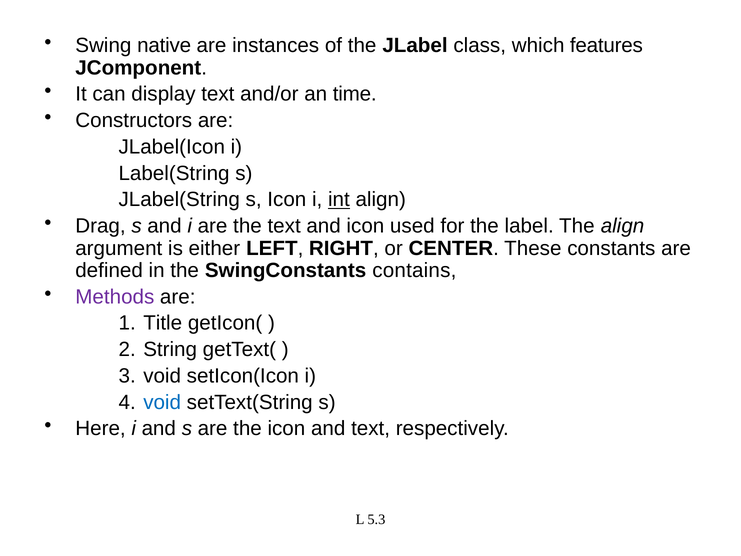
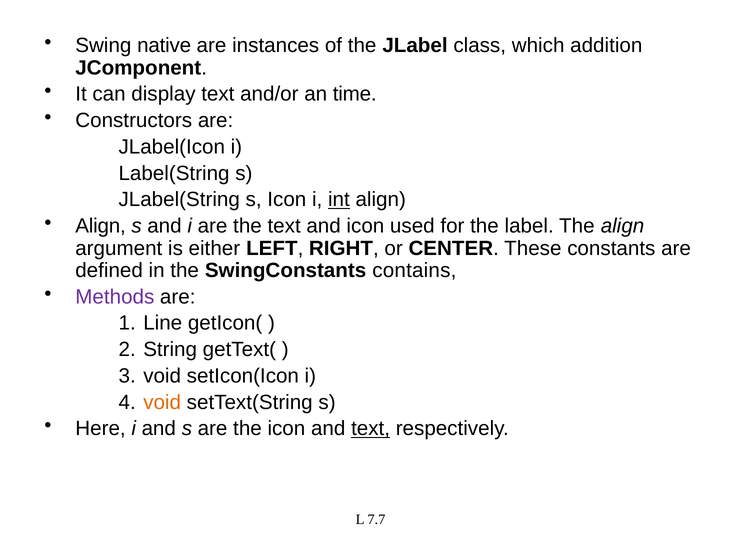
features: features -> addition
Drag at (100, 226): Drag -> Align
Title: Title -> Line
void at (162, 402) colour: blue -> orange
text at (371, 428) underline: none -> present
5.3: 5.3 -> 7.7
